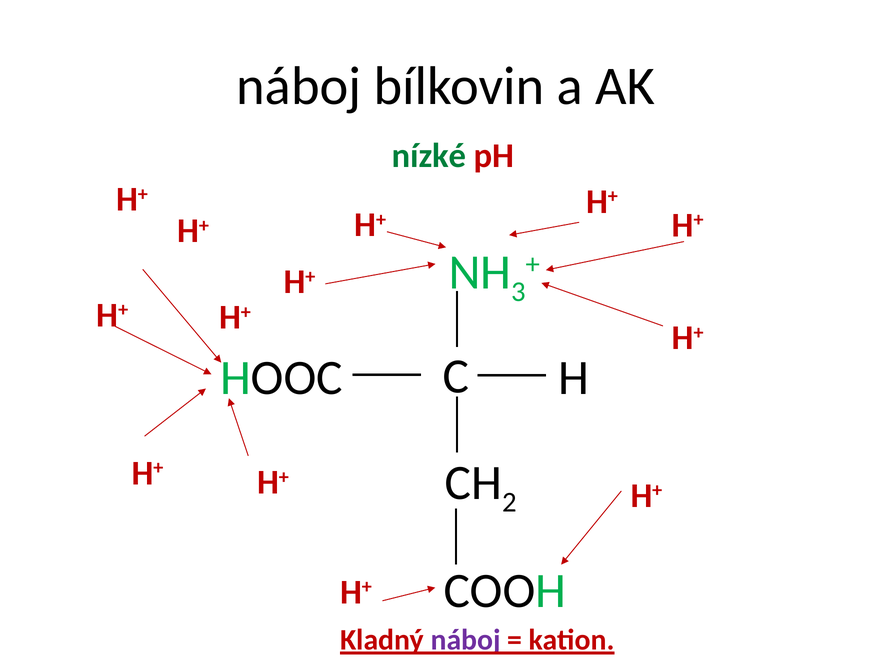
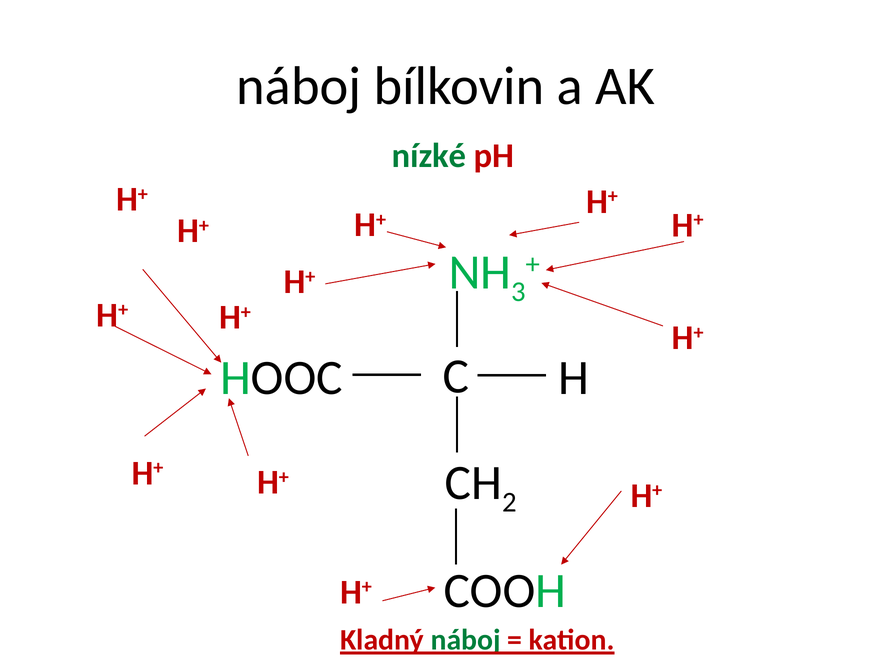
náboj at (466, 640) colour: purple -> green
